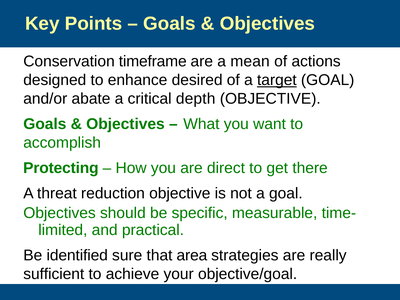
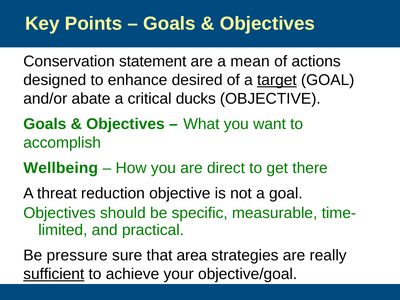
timeframe: timeframe -> statement
depth: depth -> ducks
Protecting: Protecting -> Wellbeing
identified: identified -> pressure
sufficient underline: none -> present
